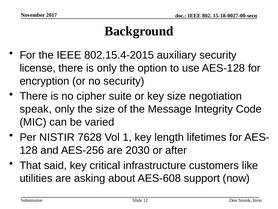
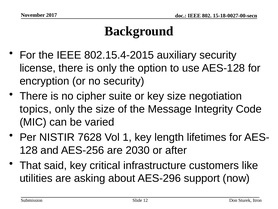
speak: speak -> topics
AES-608: AES-608 -> AES-296
